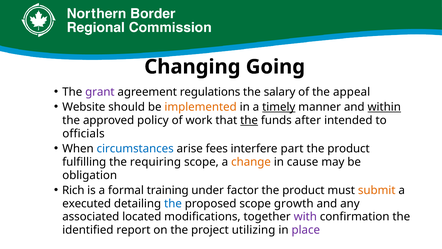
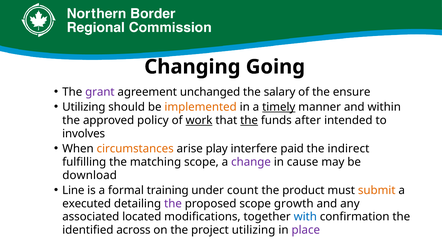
regulations: regulations -> unchanged
appeal: appeal -> ensure
Website at (84, 107): Website -> Utilizing
within underline: present -> none
work underline: none -> present
officials: officials -> involves
circumstances colour: blue -> orange
fees: fees -> play
part: part -> paid
product at (349, 148): product -> indirect
requiring: requiring -> matching
change colour: orange -> purple
obligation: obligation -> download
Rich: Rich -> Line
factor: factor -> count
the at (173, 203) colour: blue -> purple
with colour: purple -> blue
report: report -> across
